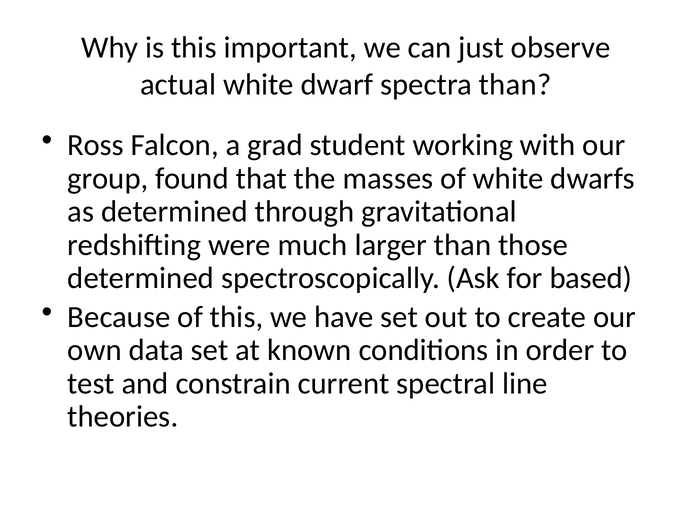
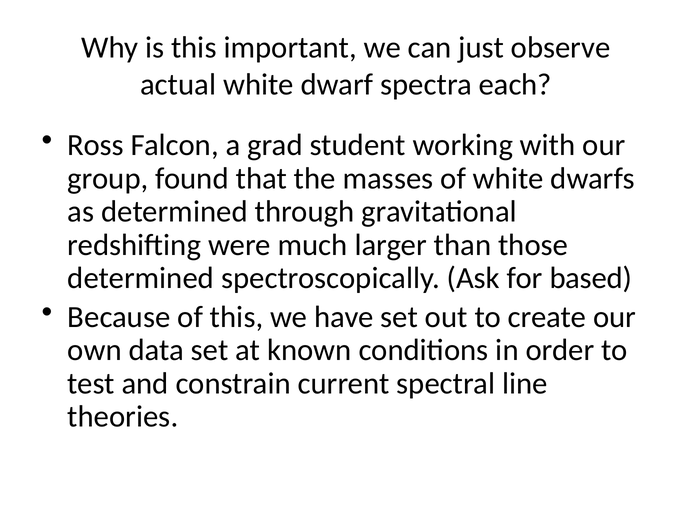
spectra than: than -> each
